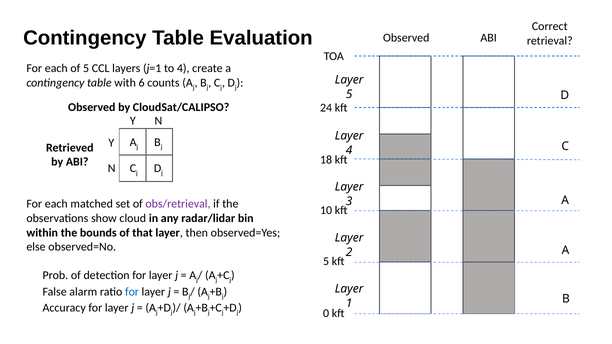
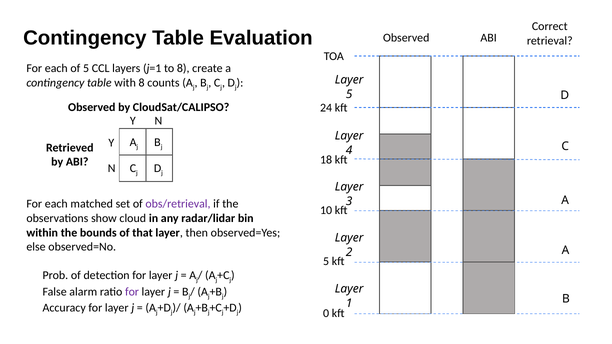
to 4: 4 -> 8
with 6: 6 -> 8
for at (132, 292) colour: blue -> purple
